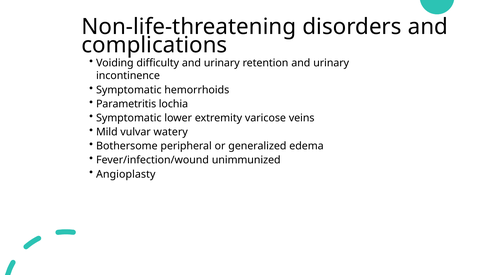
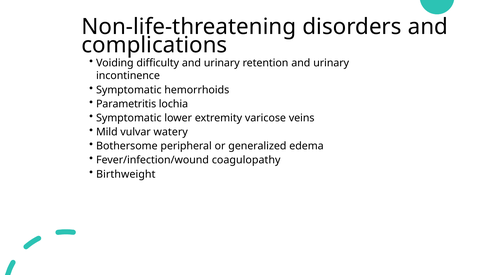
unimmunized: unimmunized -> coagulopathy
Angioplasty: Angioplasty -> Birthweight
